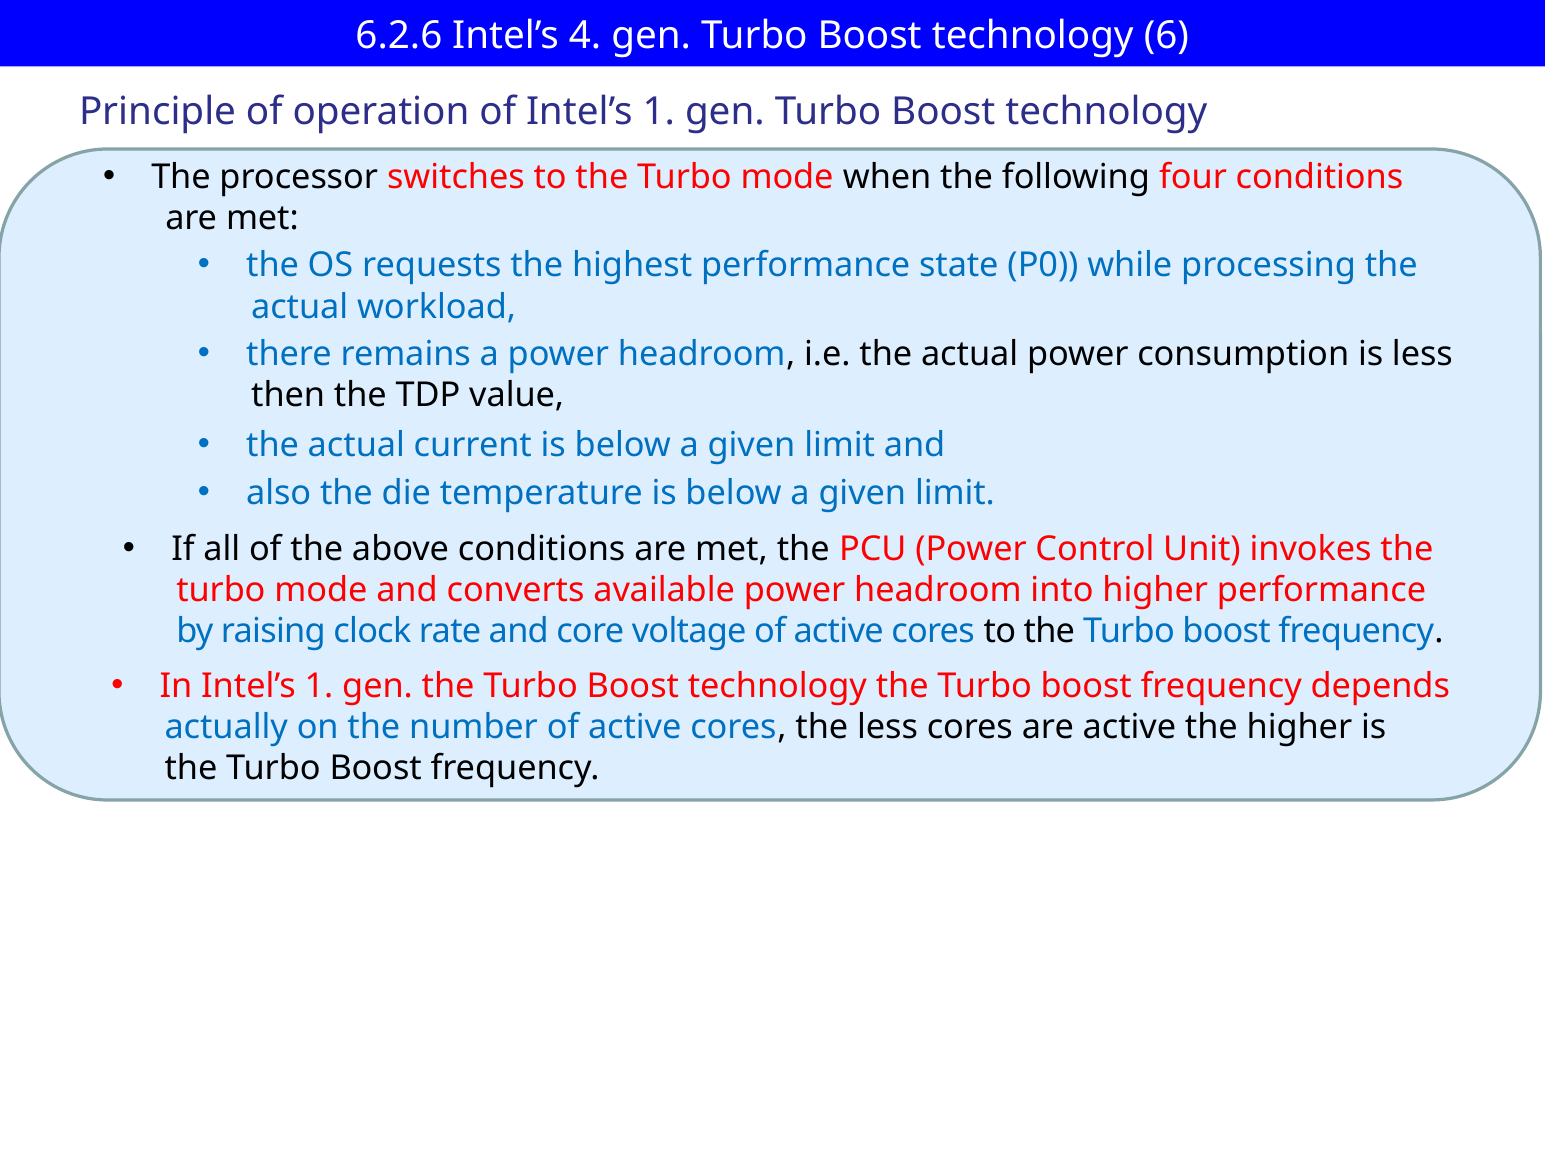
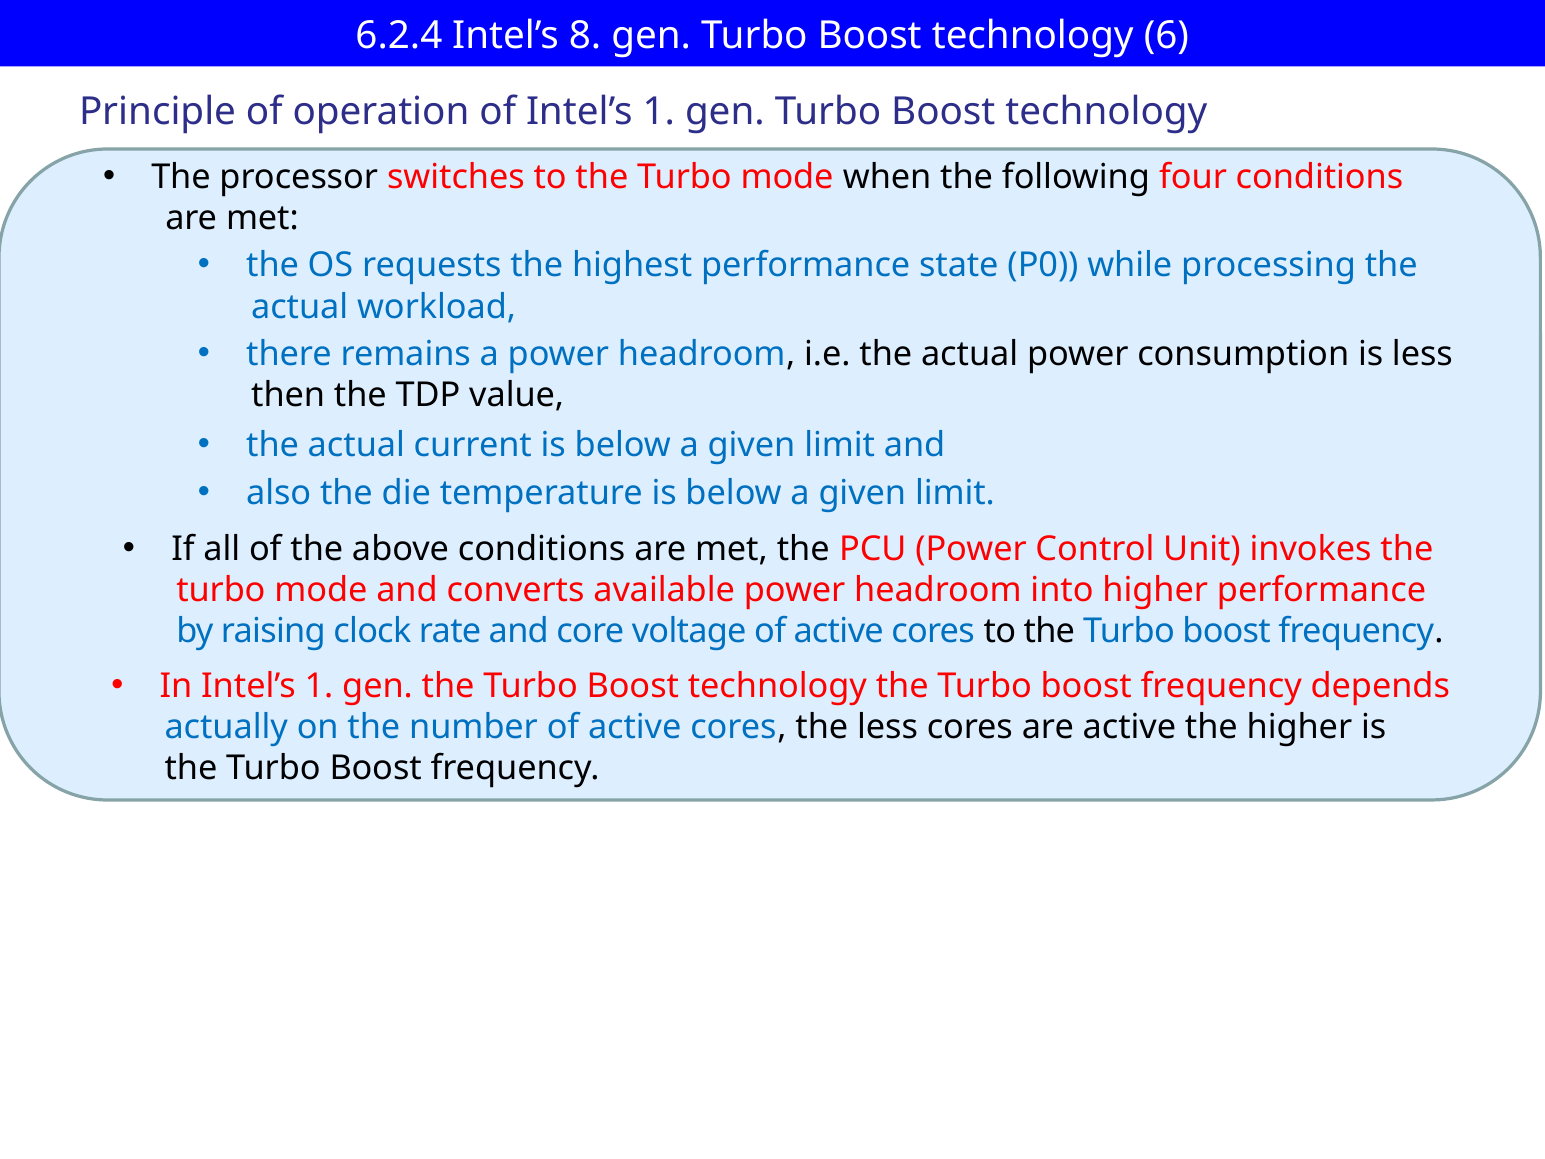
6.2.6: 6.2.6 -> 6.2.4
4: 4 -> 8
